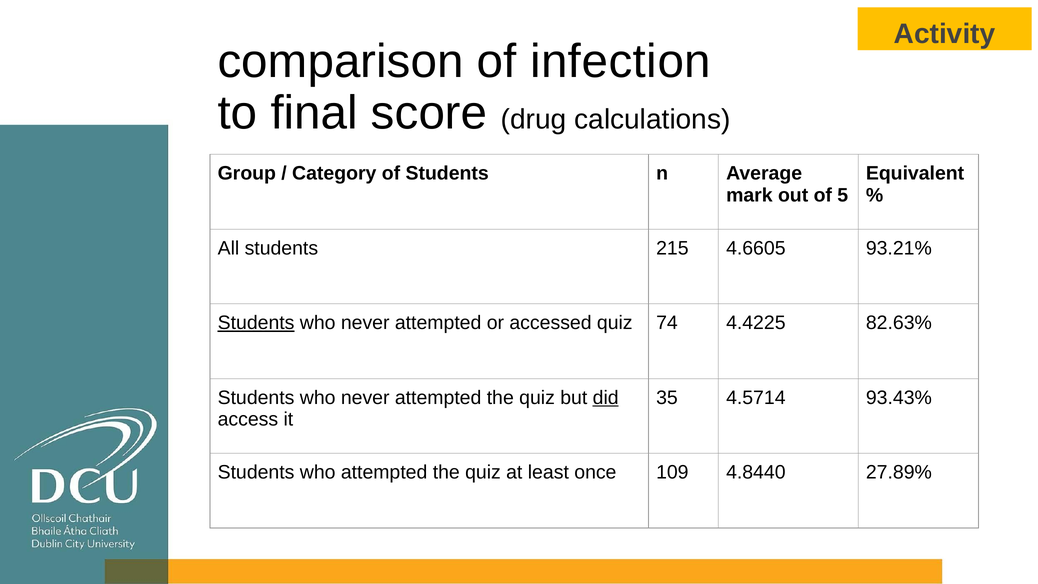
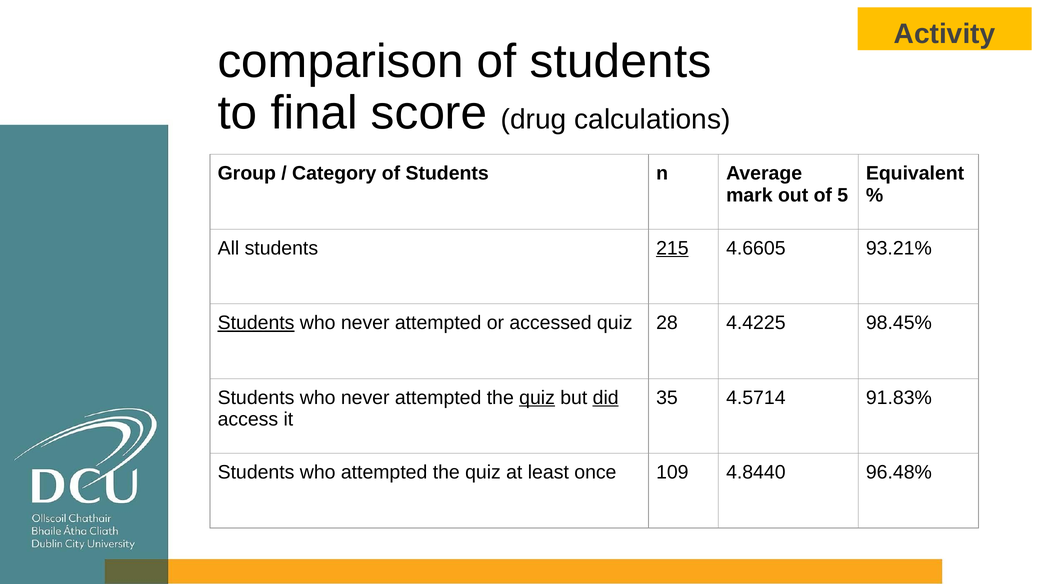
comparison of infection: infection -> students
215 underline: none -> present
74: 74 -> 28
82.63%: 82.63% -> 98.45%
quiz at (537, 398) underline: none -> present
93.43%: 93.43% -> 91.83%
27.89%: 27.89% -> 96.48%
